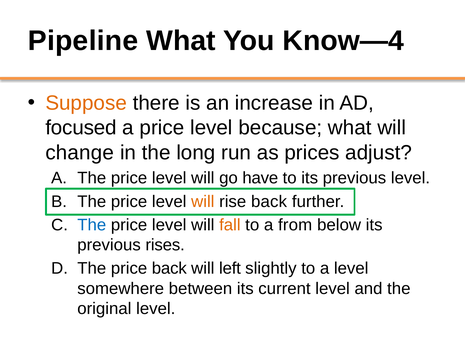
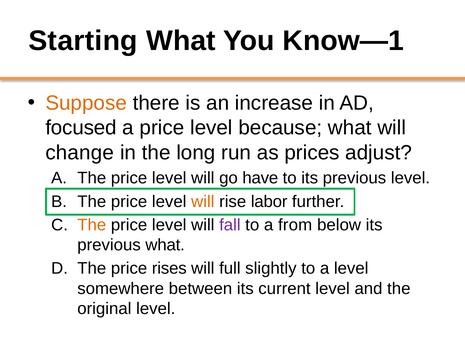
Pipeline: Pipeline -> Starting
Know—4: Know—4 -> Know—1
rise back: back -> labor
The at (92, 225) colour: blue -> orange
fall colour: orange -> purple
previous rises: rises -> what
price back: back -> rises
left: left -> full
